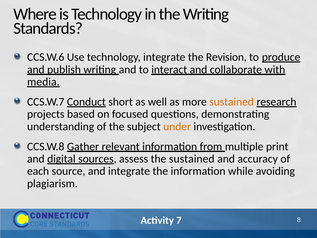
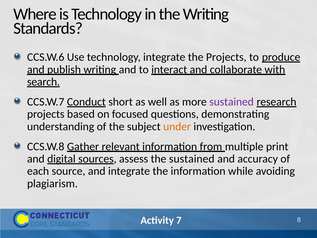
the Revision: Revision -> Projects
media: media -> search
sustained at (232, 102) colour: orange -> purple
